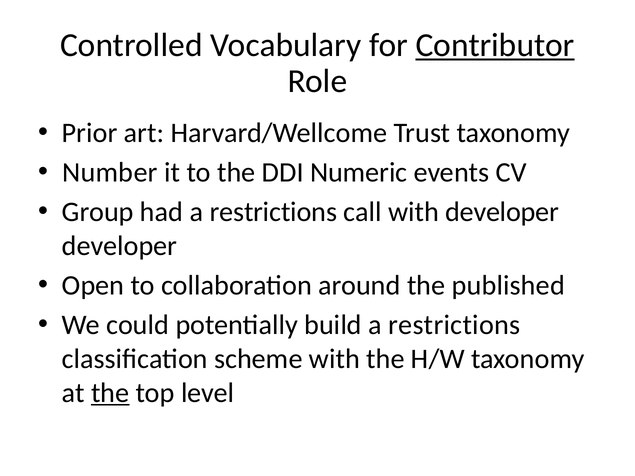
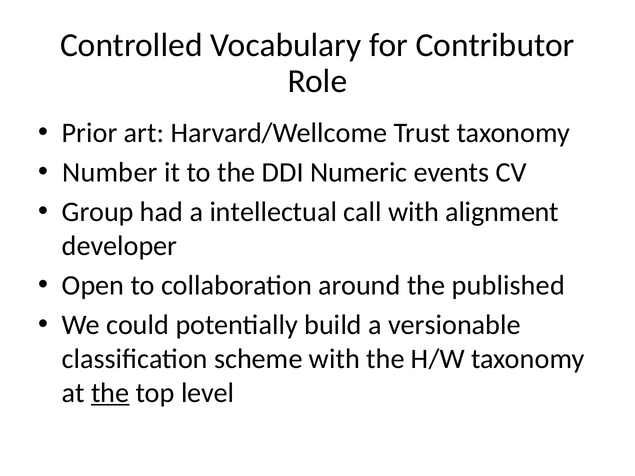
Contributor underline: present -> none
had a restrictions: restrictions -> intellectual
with developer: developer -> alignment
build a restrictions: restrictions -> versionable
